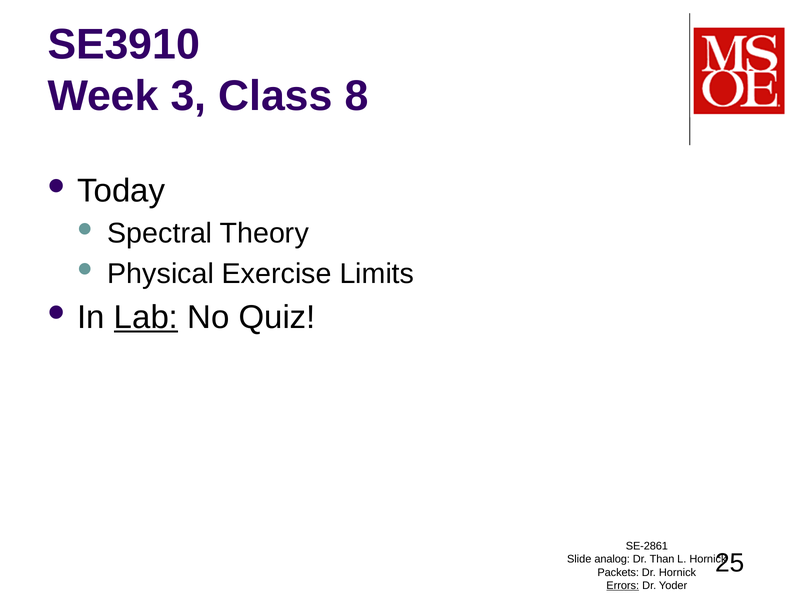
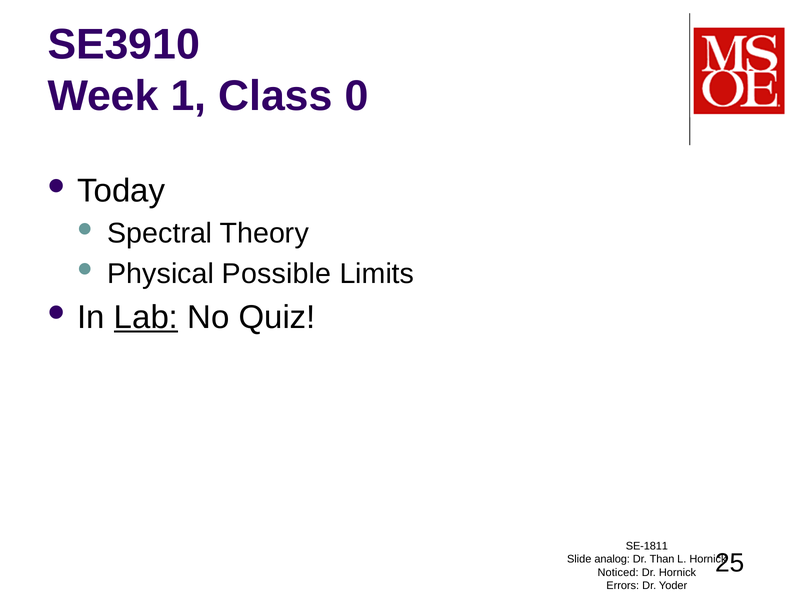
3: 3 -> 1
8: 8 -> 0
Exercise: Exercise -> Possible
SE-2861: SE-2861 -> SE-1811
Packets: Packets -> Noticed
Errors underline: present -> none
